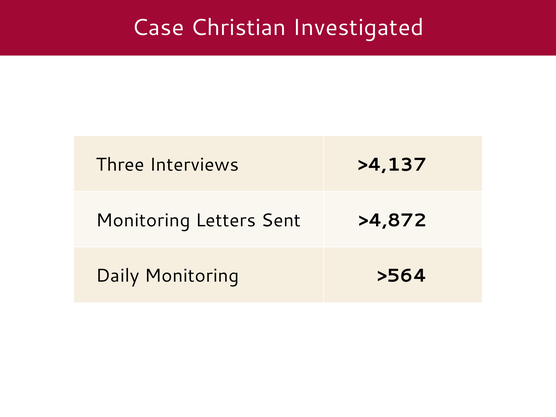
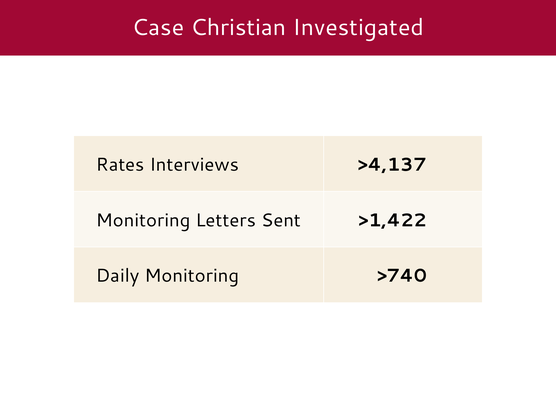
Three: Three -> Rates
>4,872: >4,872 -> >1,422
>564: >564 -> >740
